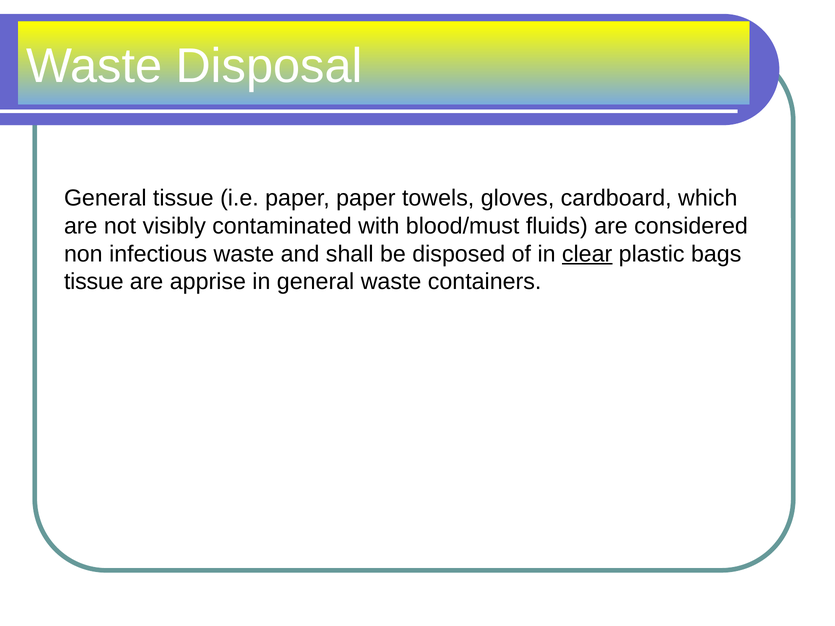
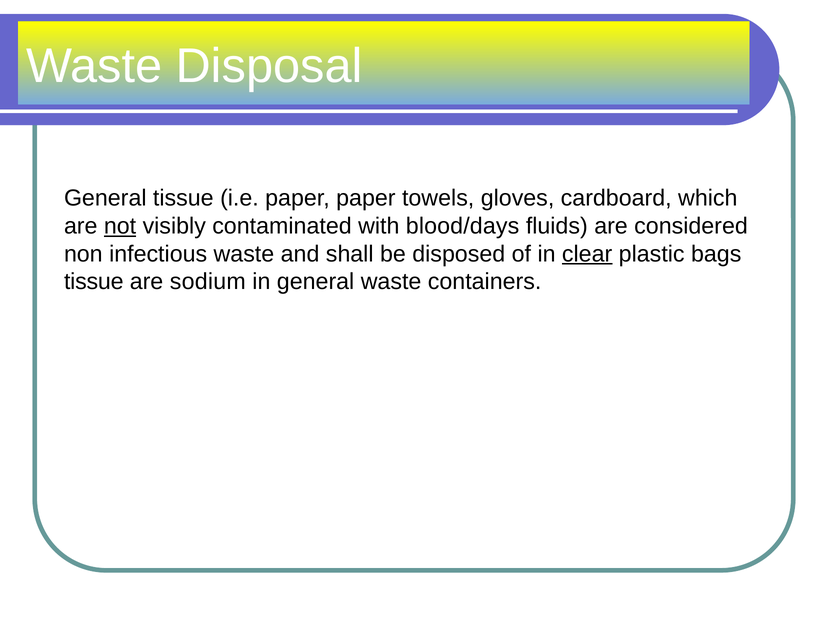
not underline: none -> present
blood/must: blood/must -> blood/days
apprise: apprise -> sodium
